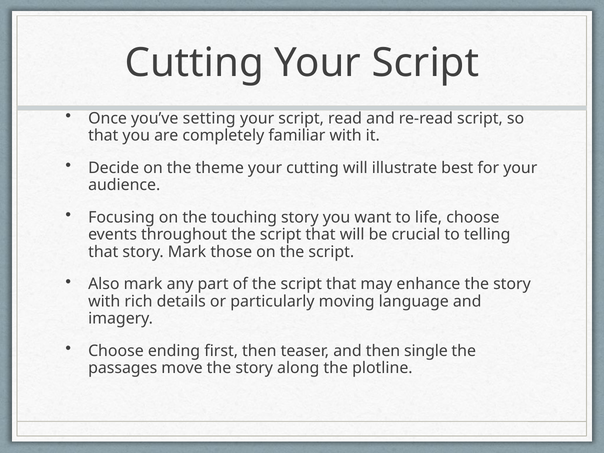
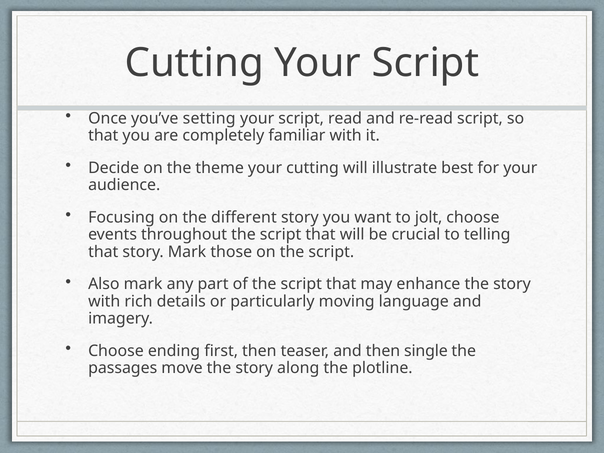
touching: touching -> different
life: life -> jolt
